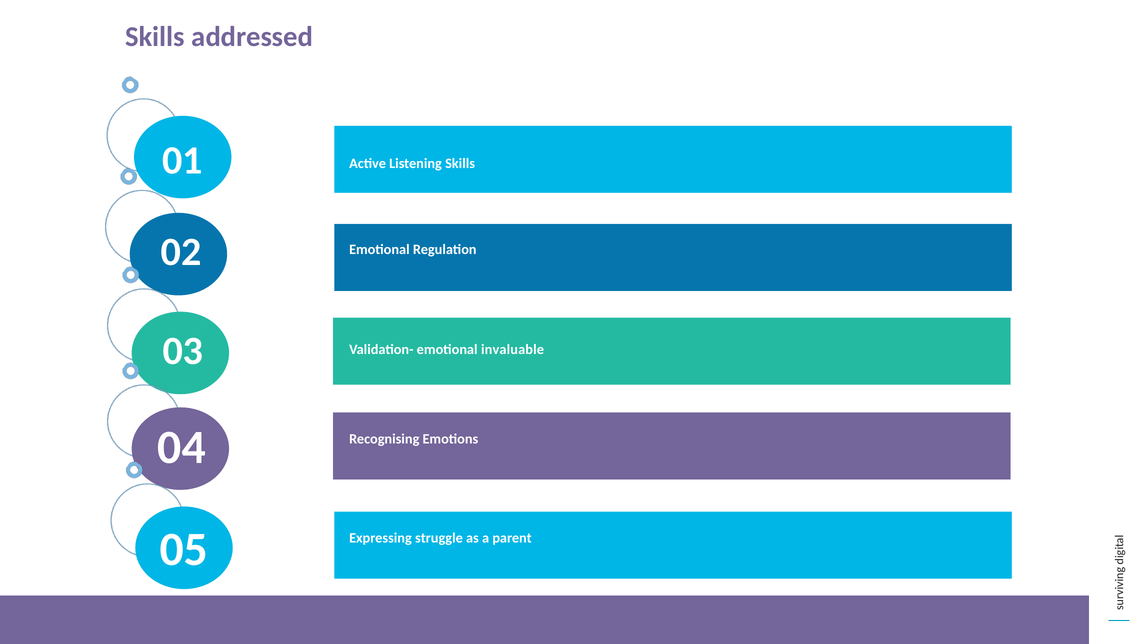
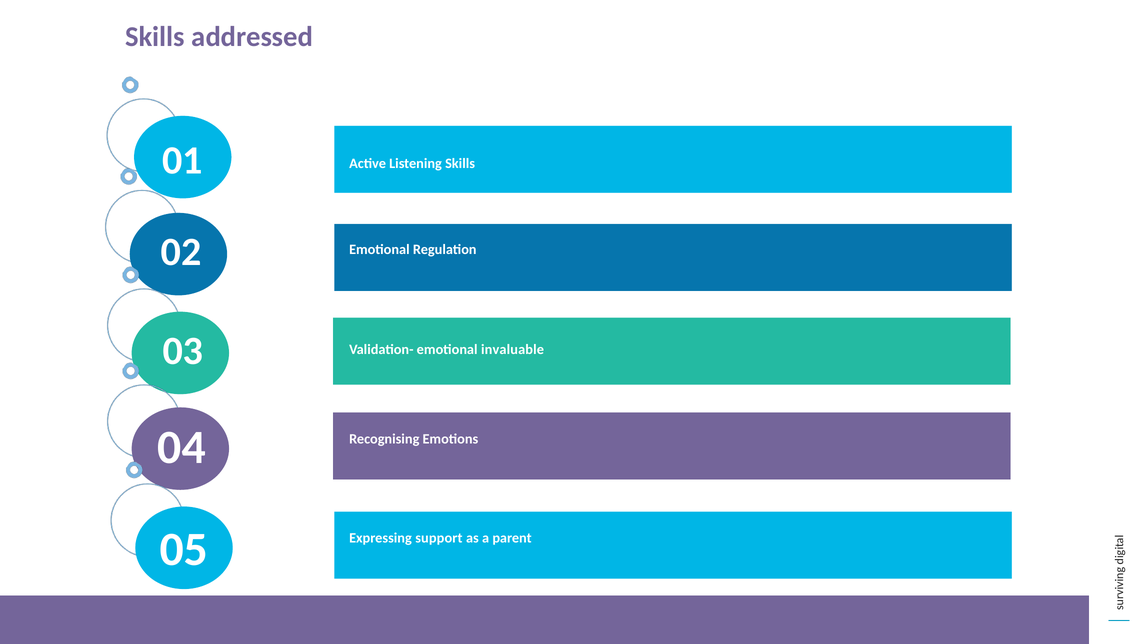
struggle: struggle -> support
